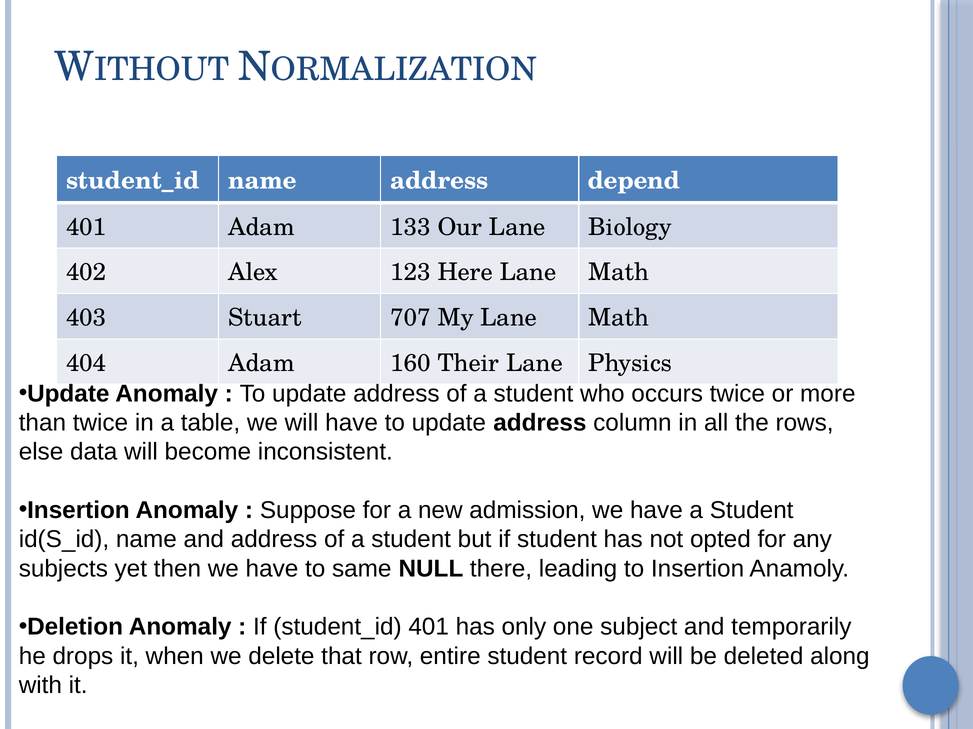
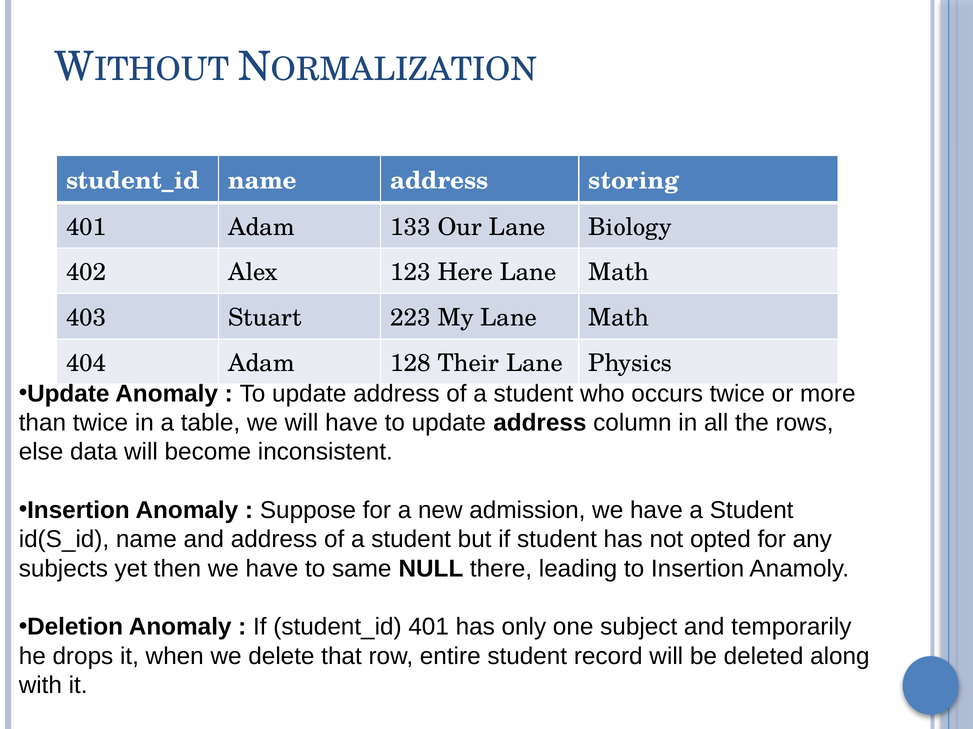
depend: depend -> storing
707: 707 -> 223
160: 160 -> 128
